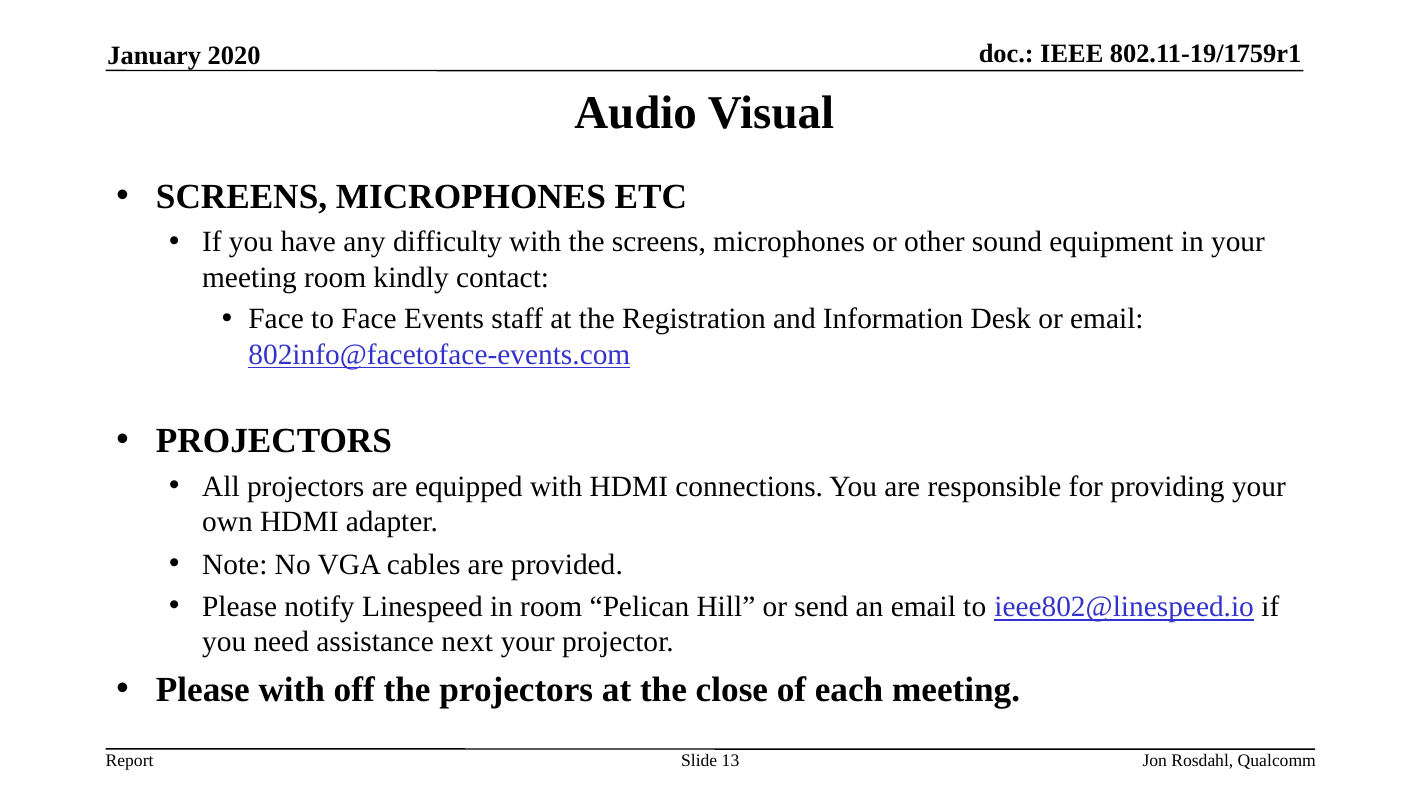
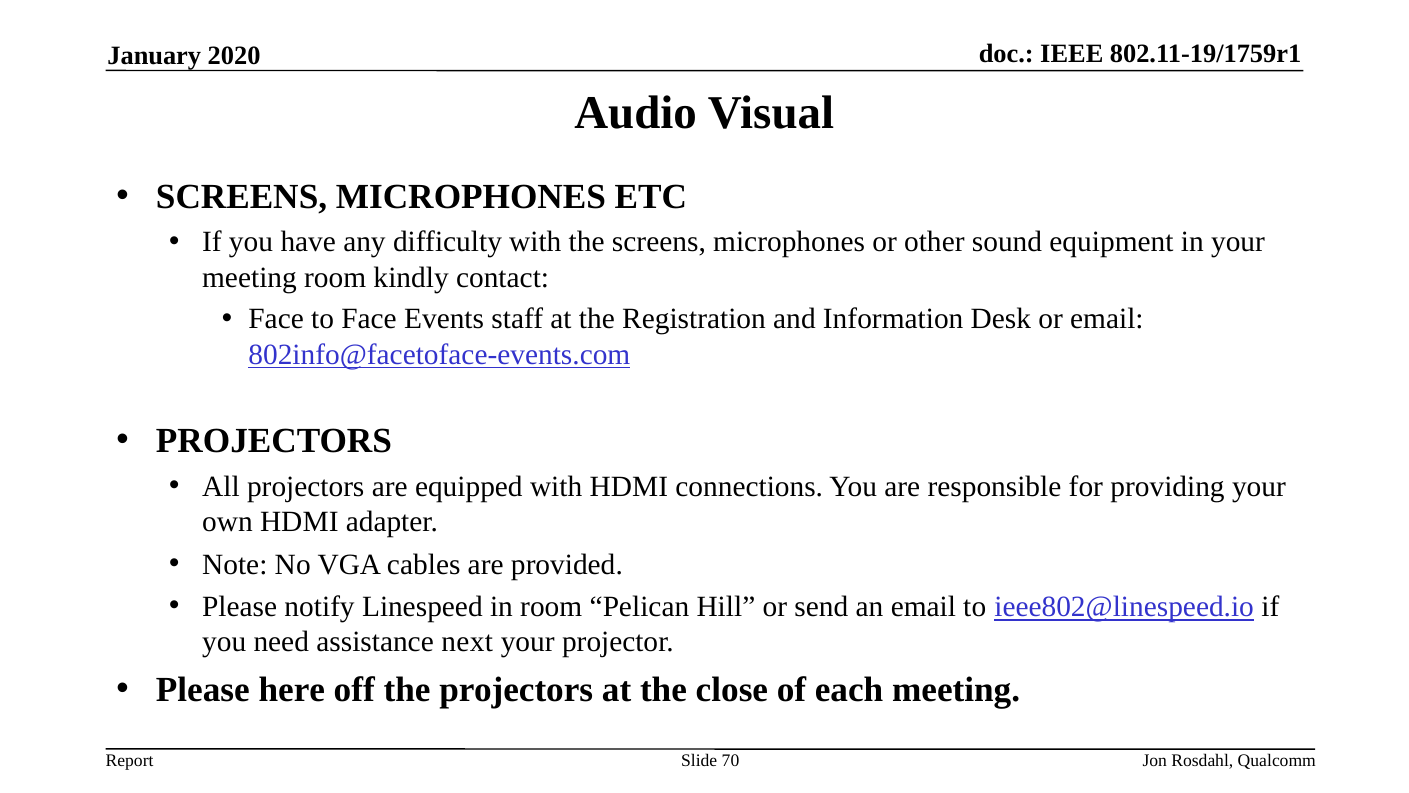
Please with: with -> here
13: 13 -> 70
